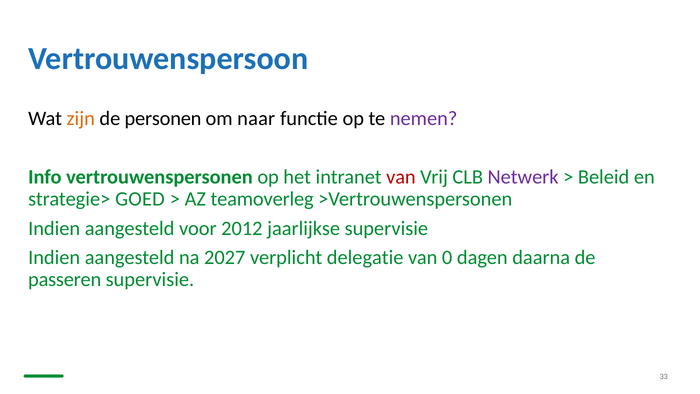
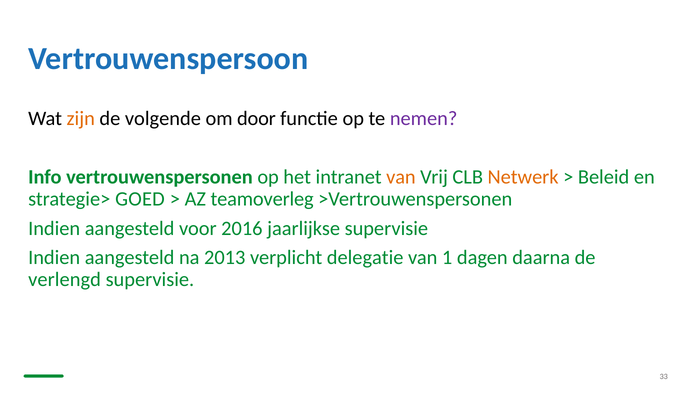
personen: personen -> volgende
naar: naar -> door
van at (401, 177) colour: red -> orange
Netwerk colour: purple -> orange
2012: 2012 -> 2016
2027: 2027 -> 2013
0: 0 -> 1
passeren: passeren -> verlengd
